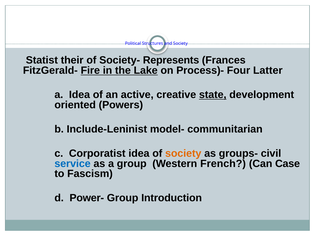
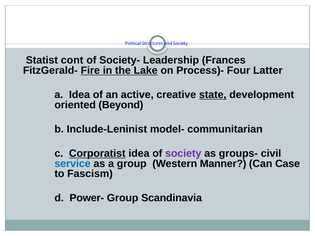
their: their -> cont
Represents: Represents -> Leadership
Powers: Powers -> Beyond
Corporatist underline: none -> present
society at (183, 154) colour: orange -> purple
French: French -> Manner
Introduction: Introduction -> Scandinavia
